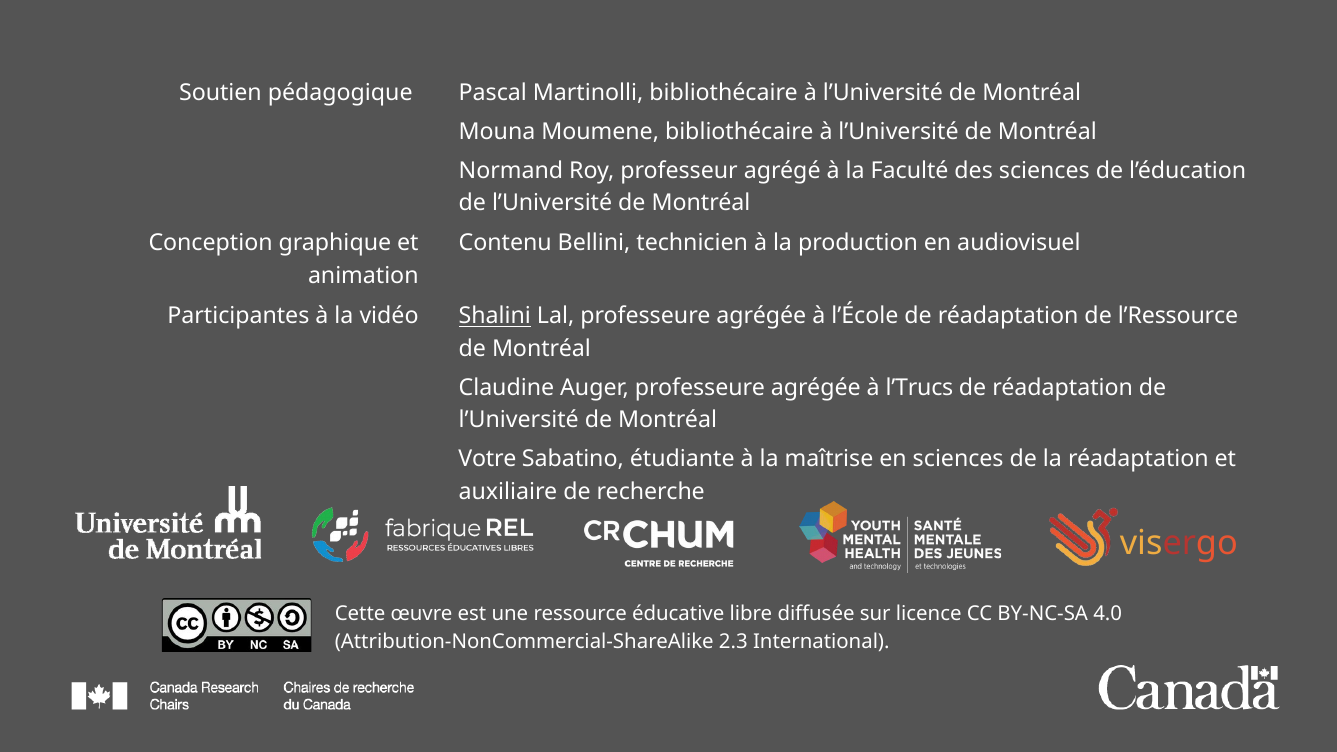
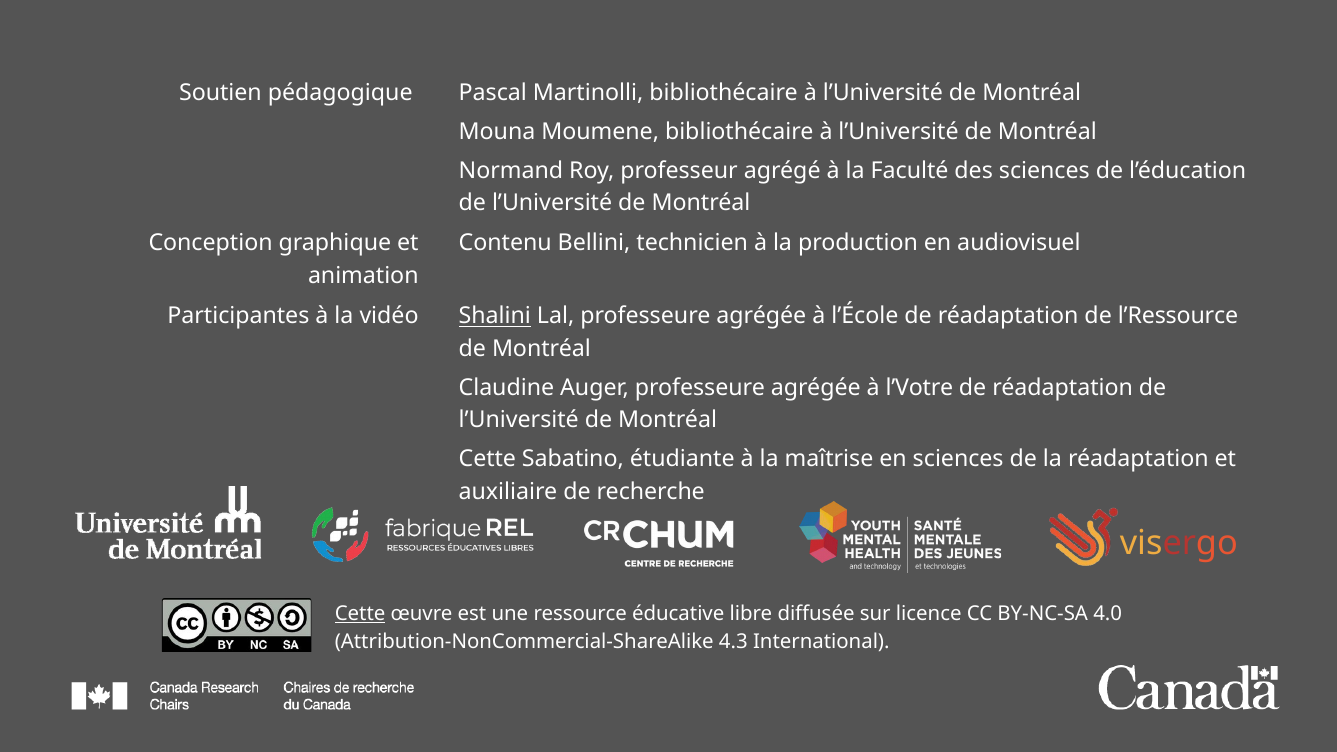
l’Trucs: l’Trucs -> l’Votre
Votre at (487, 459): Votre -> Cette
Cette at (360, 614) underline: none -> present
2.3: 2.3 -> 4.3
